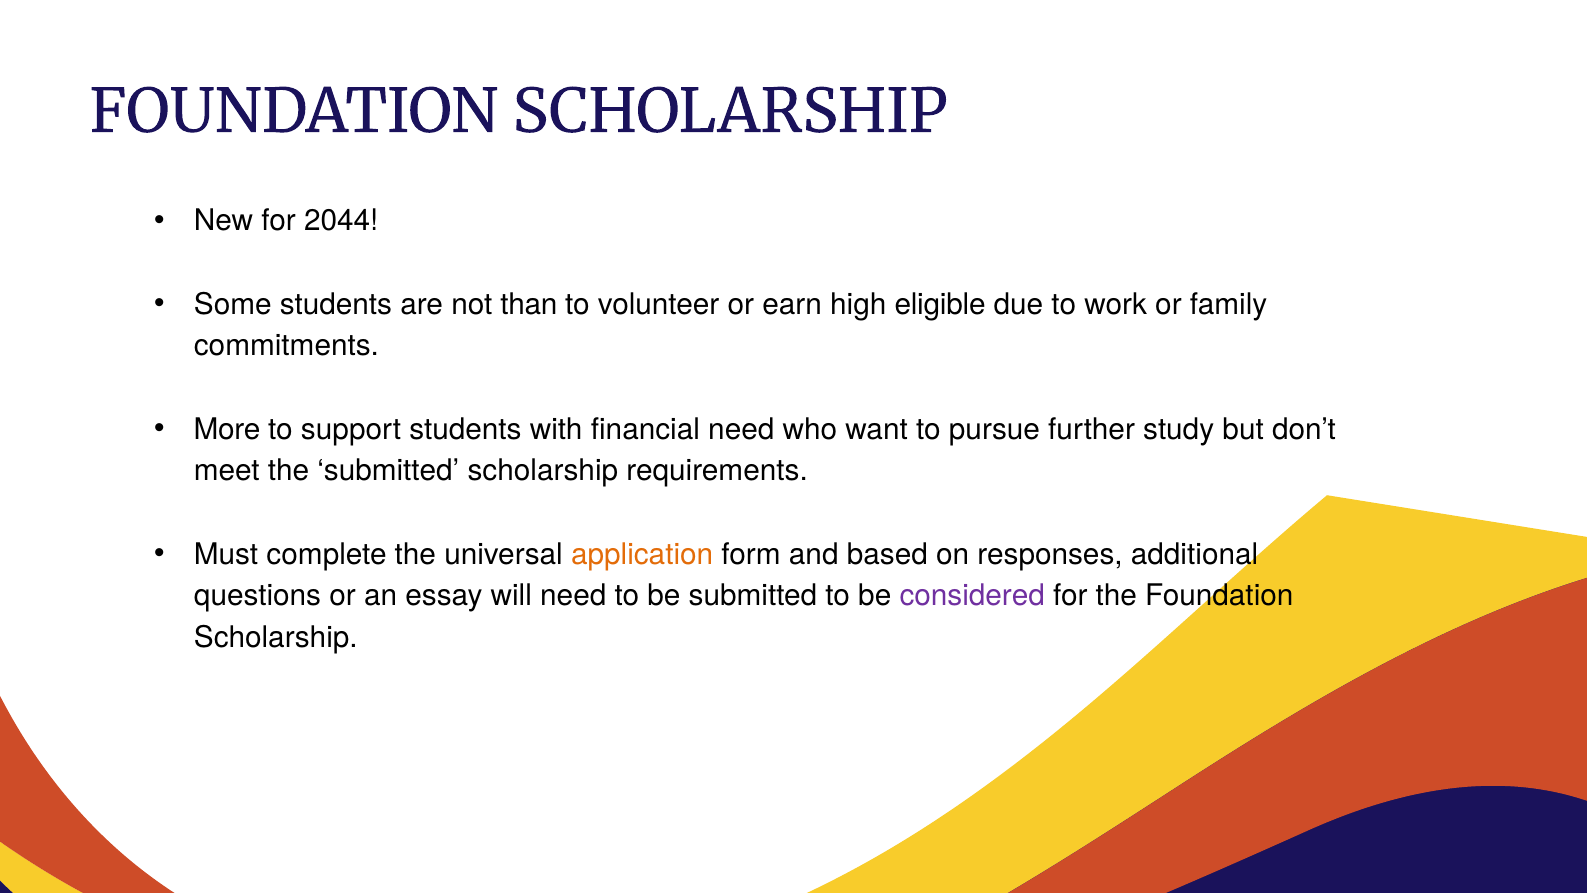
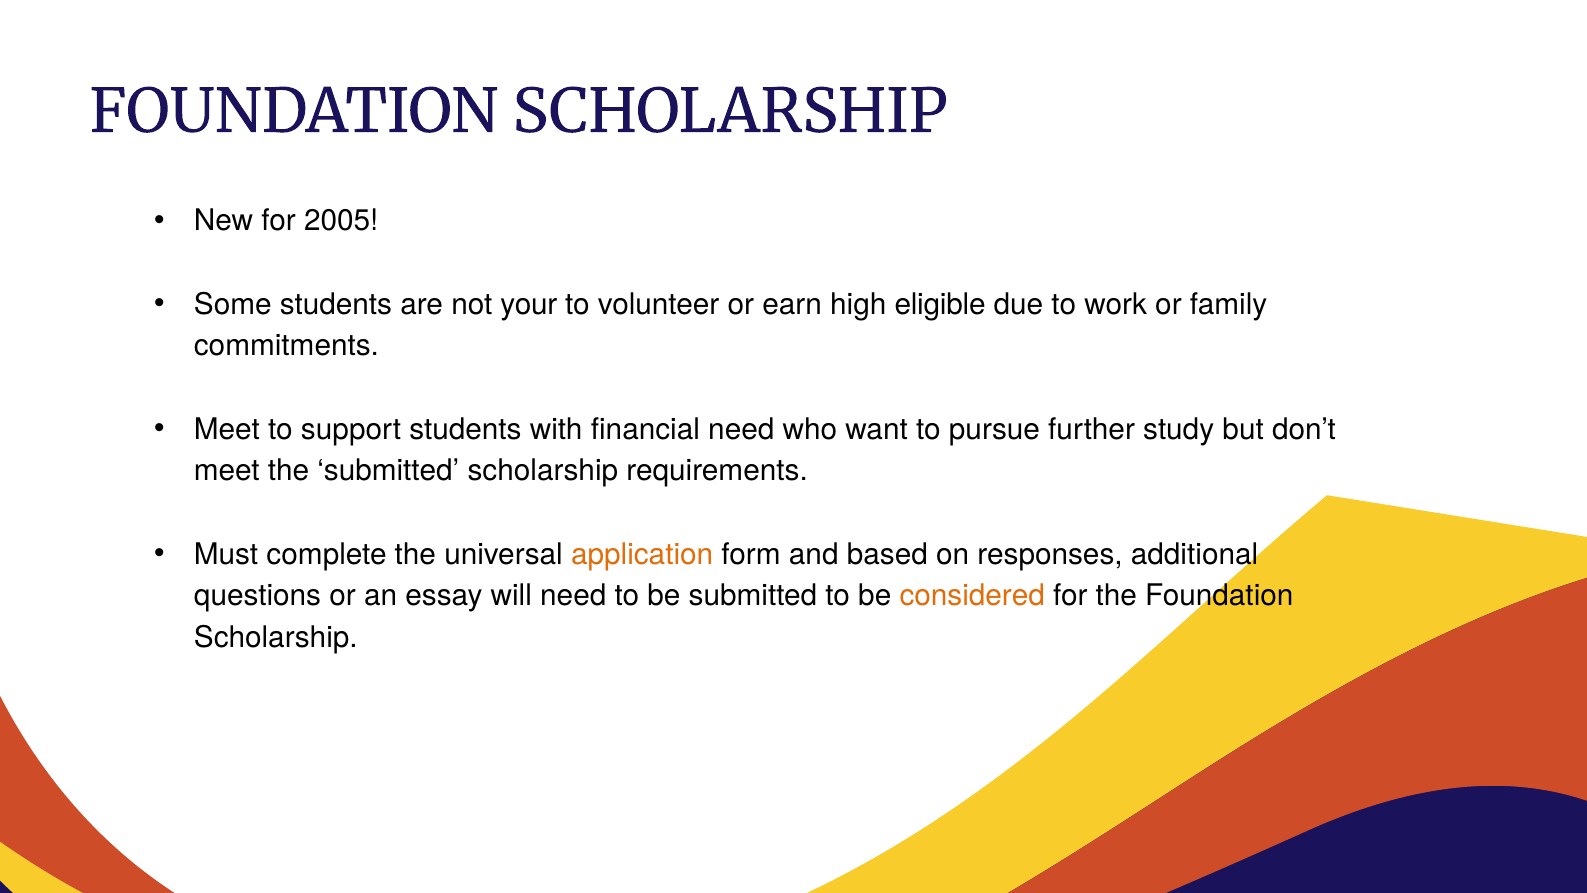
2044: 2044 -> 2005
than: than -> your
More at (227, 429): More -> Meet
considered colour: purple -> orange
